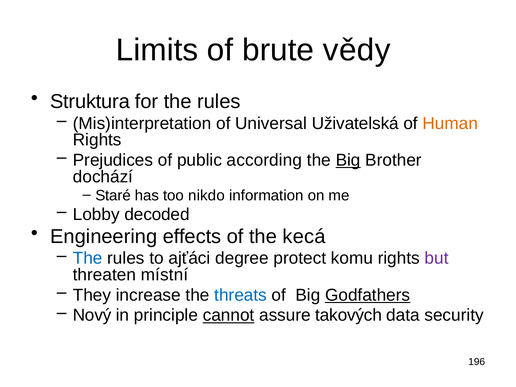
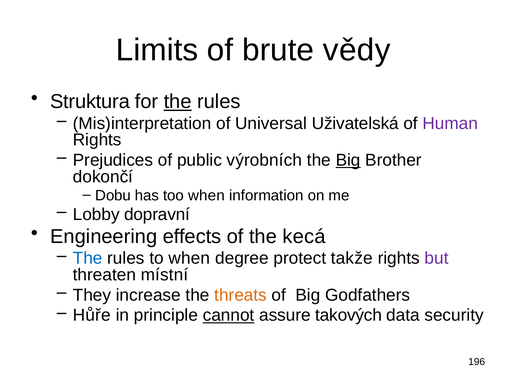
the at (178, 102) underline: none -> present
Human colour: orange -> purple
according: according -> výrobních
dochází: dochází -> dokončí
Staré: Staré -> Dobu
too nikdo: nikdo -> when
decoded: decoded -> dopravní
to ajťáci: ajťáci -> when
komu: komu -> takže
threats colour: blue -> orange
Godfathers underline: present -> none
Nový: Nový -> Hůře
